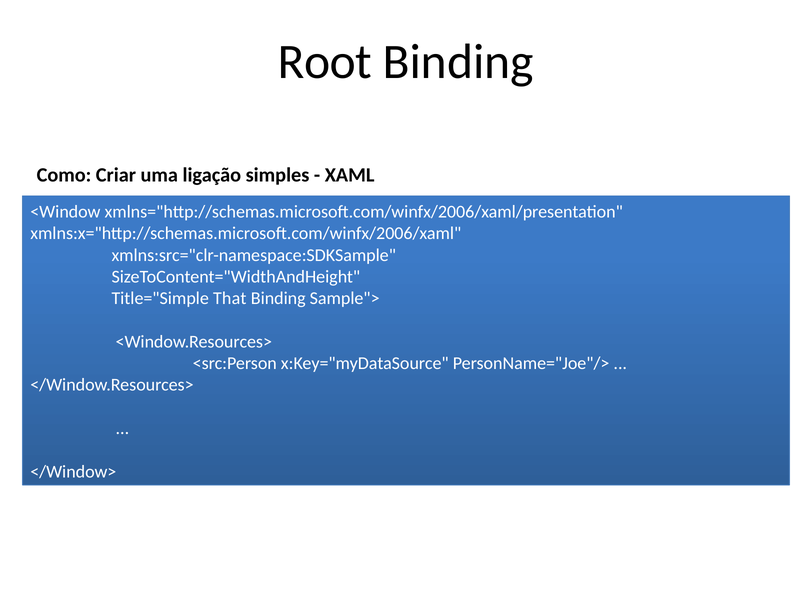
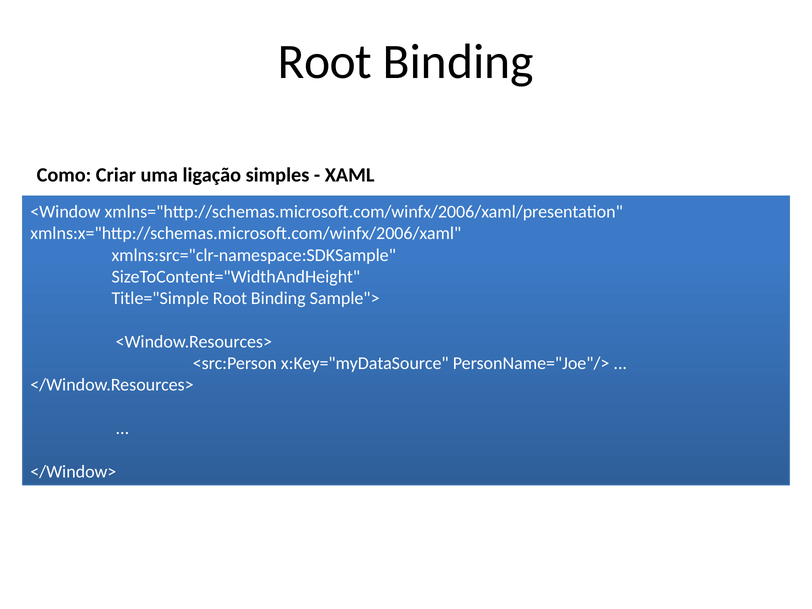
Title="Simple That: That -> Root
